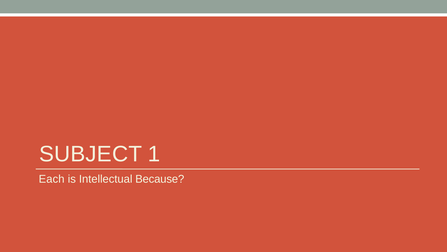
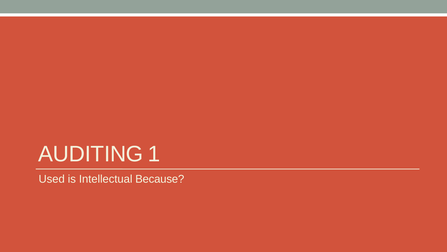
SUBJECT: SUBJECT -> AUDITING
Each: Each -> Used
